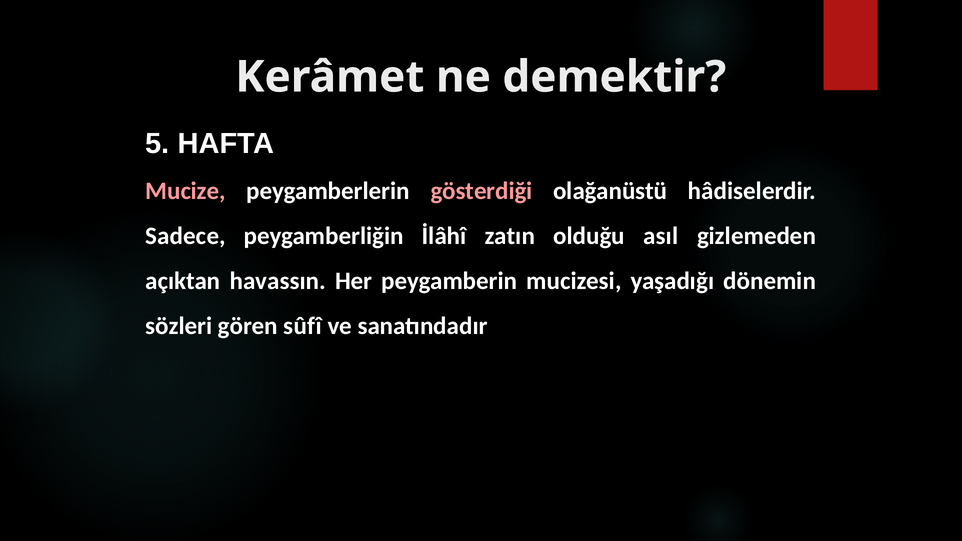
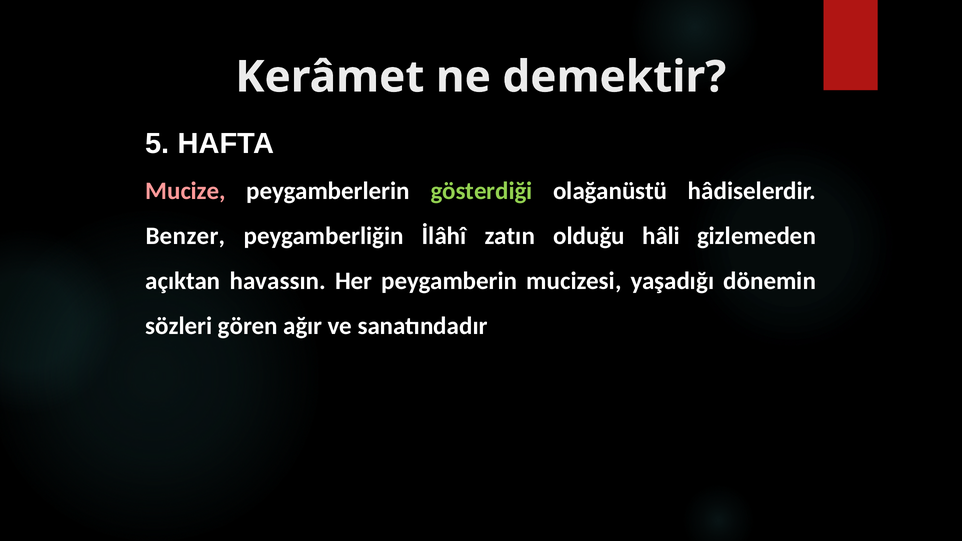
gösterdiği colour: pink -> light green
Sadece: Sadece -> Benzer
asıl: asıl -> hâli
sûfî: sûfî -> ağır
